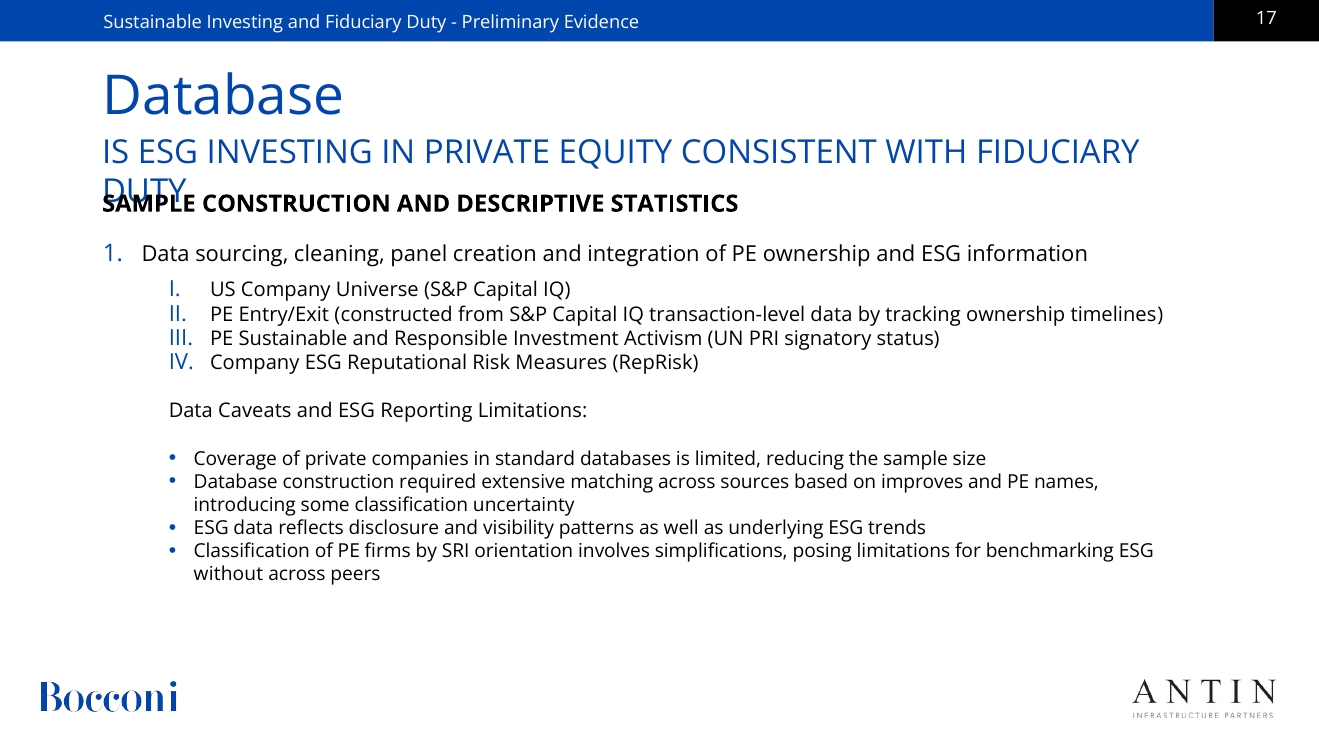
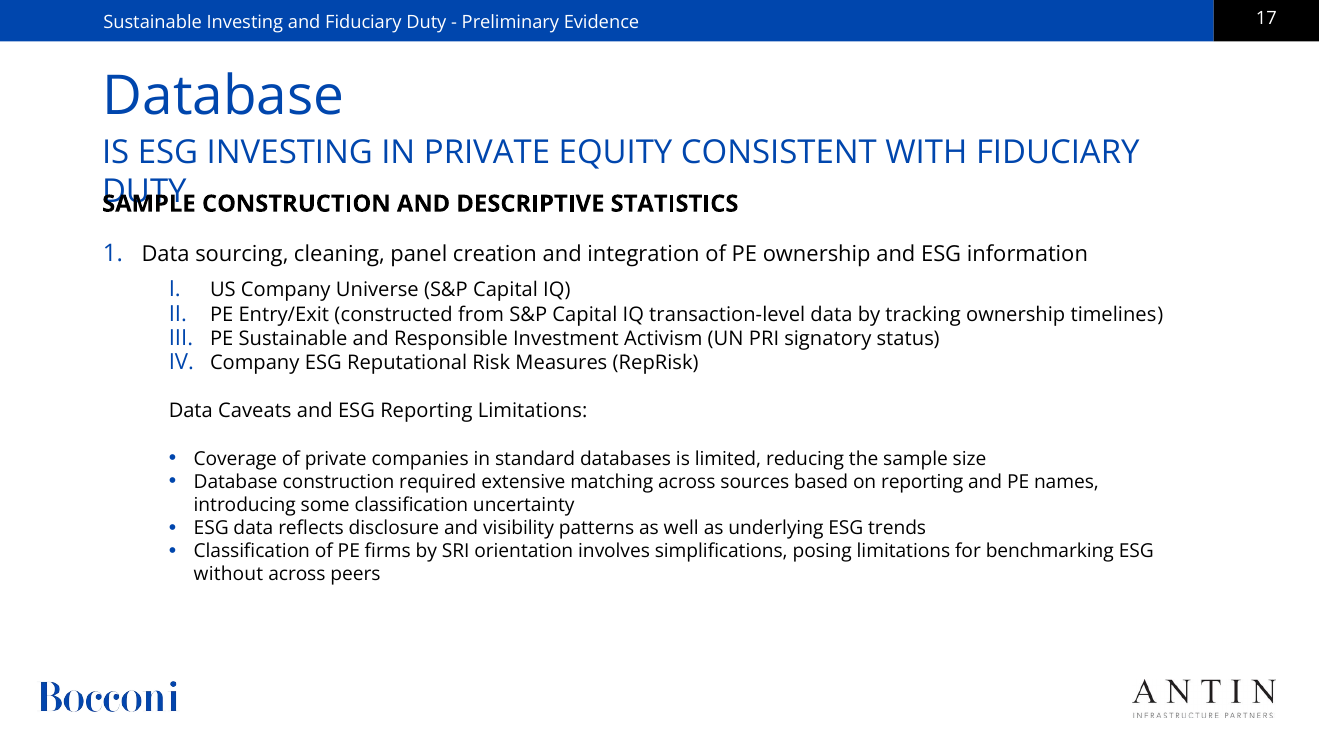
on improves: improves -> reporting
